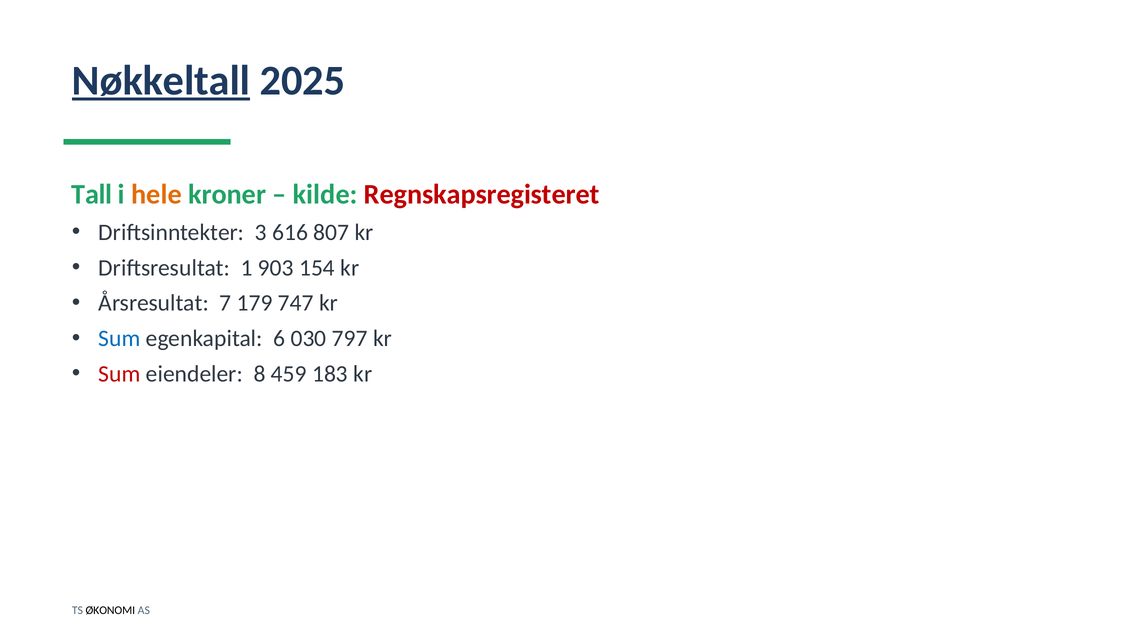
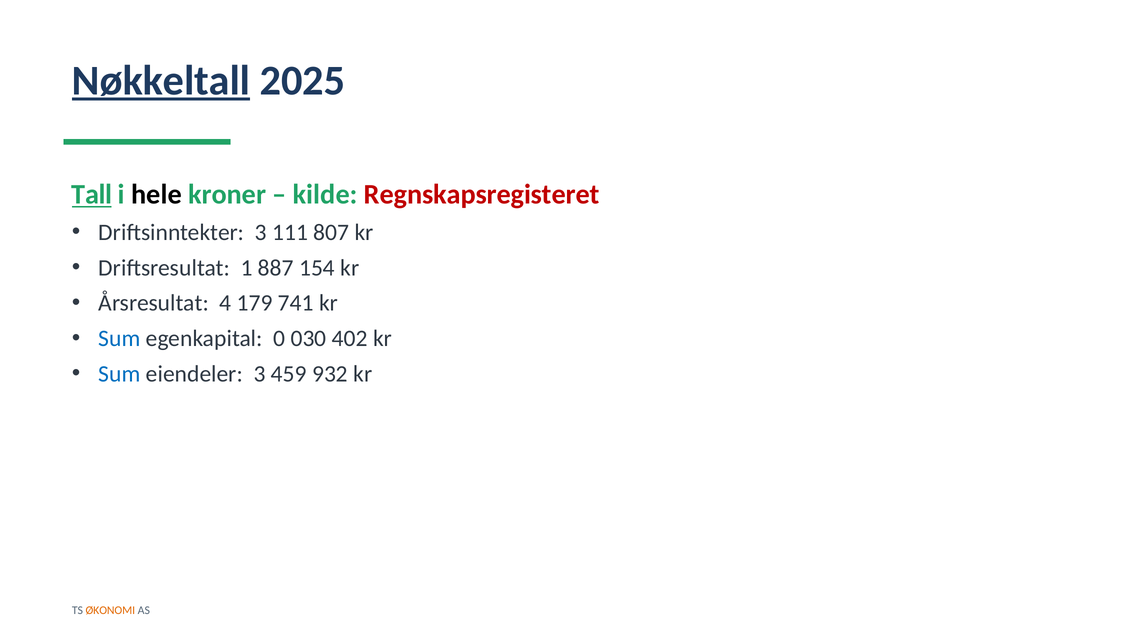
Tall underline: none -> present
hele colour: orange -> black
616: 616 -> 111
903: 903 -> 887
7: 7 -> 4
747: 747 -> 741
6: 6 -> 0
797: 797 -> 402
Sum at (119, 374) colour: red -> blue
eiendeler 8: 8 -> 3
183: 183 -> 932
ØKONOMI colour: black -> orange
